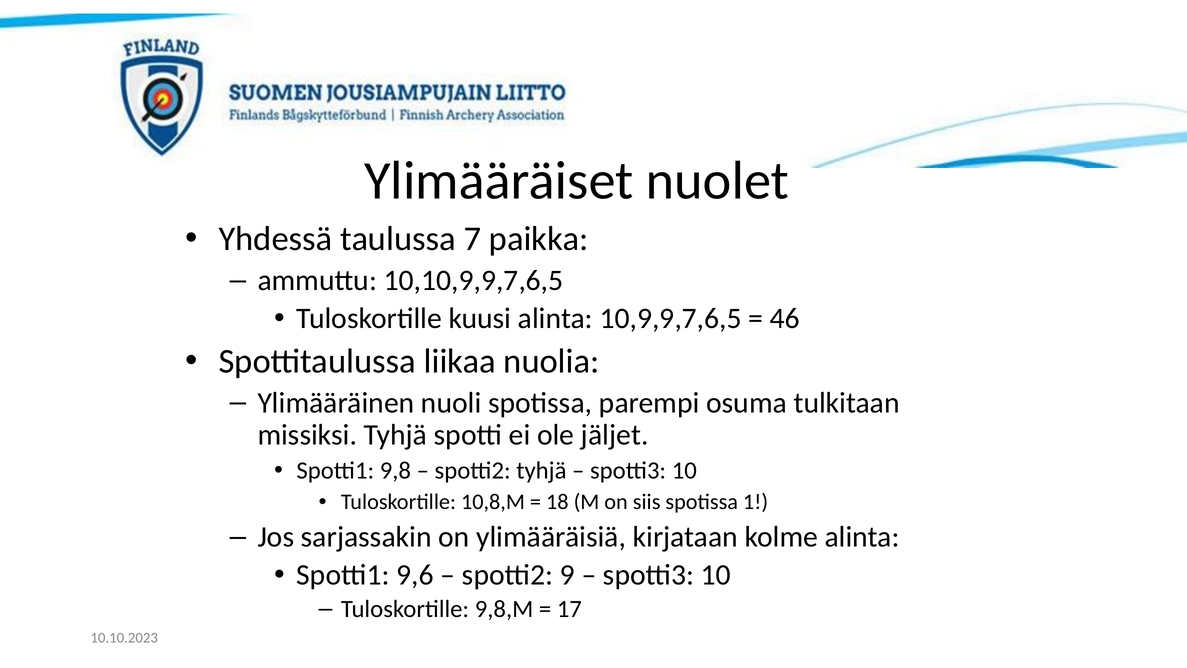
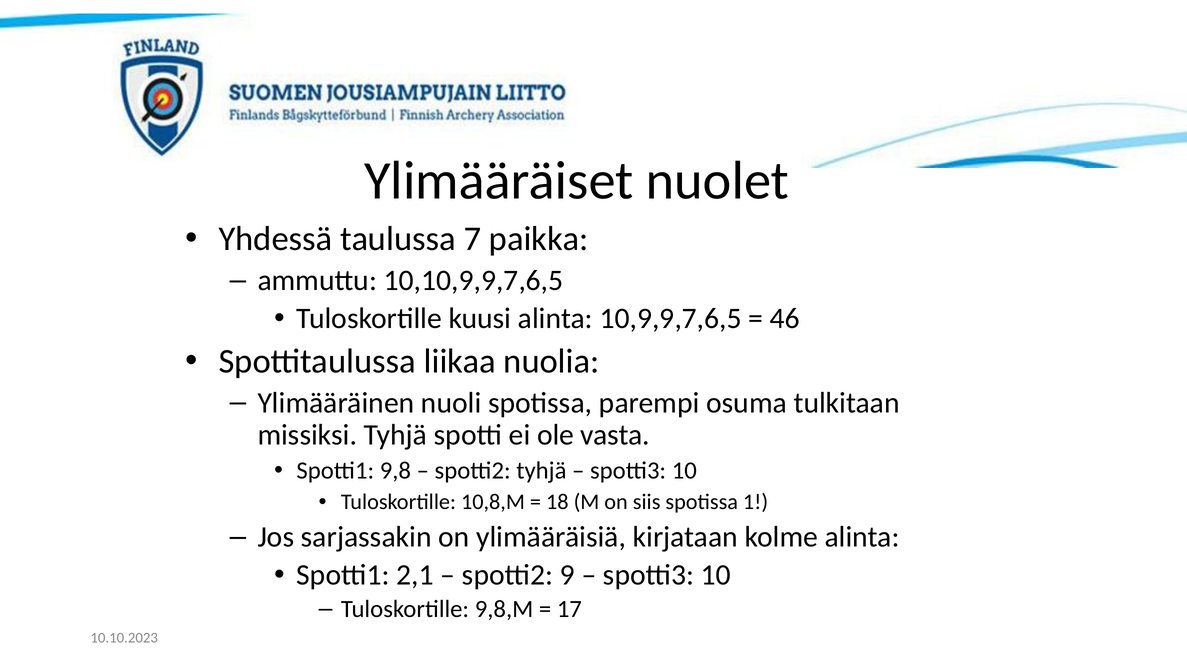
jäljet: jäljet -> vasta
9,6: 9,6 -> 2,1
